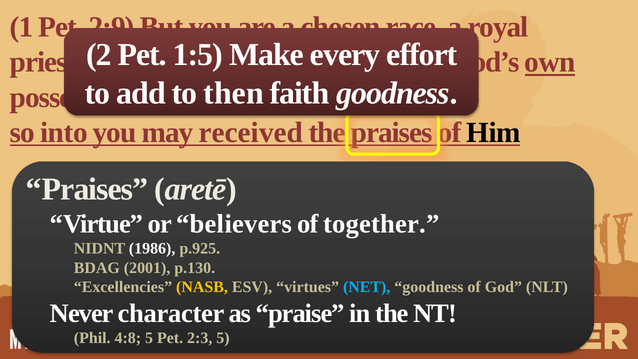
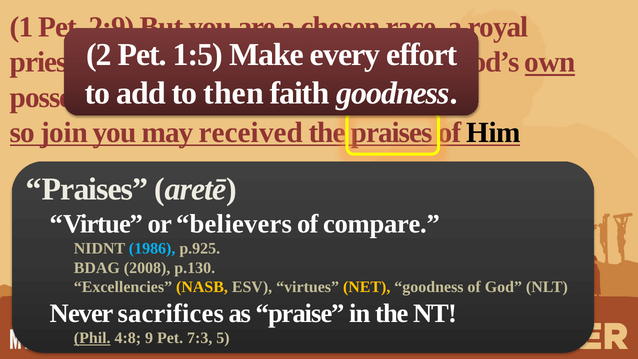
into: into -> join
together: together -> compare
1986 colour: white -> light blue
2001: 2001 -> 2008
NET colour: light blue -> yellow
character: character -> sacrifices
Phil underline: none -> present
4:8 5: 5 -> 9
2:3: 2:3 -> 7:3
